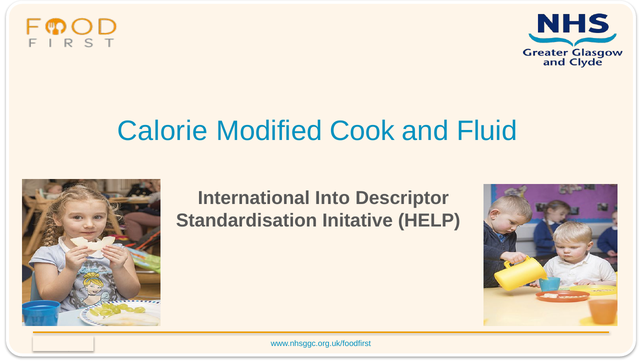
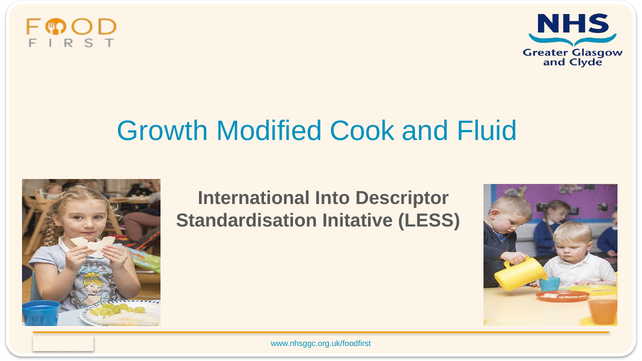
Calorie: Calorie -> Growth
HELP: HELP -> LESS
